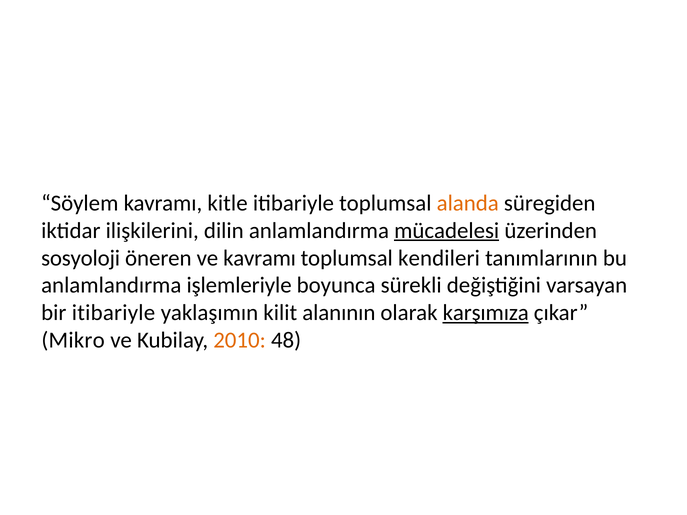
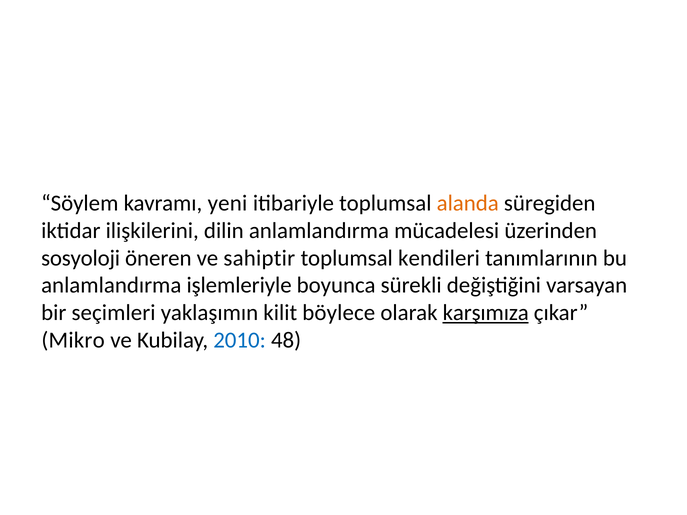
kitle: kitle -> yeni
mücadelesi underline: present -> none
ve kavramı: kavramı -> sahiptir
bir itibariyle: itibariyle -> seçimleri
alanının: alanının -> böylece
2010 colour: orange -> blue
